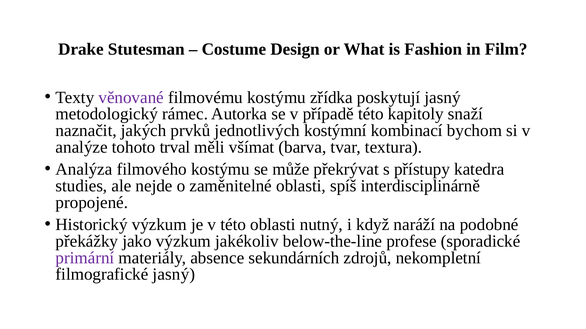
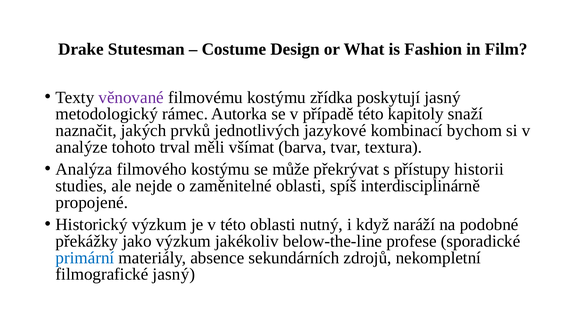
kostýmní: kostýmní -> jazykové
katedra: katedra -> historii
primární colour: purple -> blue
